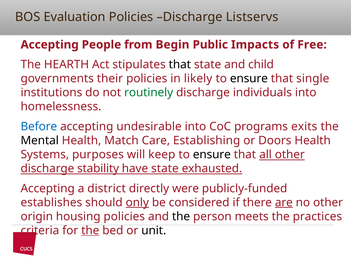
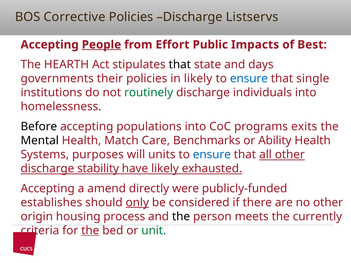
Evaluation: Evaluation -> Corrective
People underline: none -> present
Begin: Begin -> Effort
Free: Free -> Best
child: child -> days
ensure at (249, 79) colour: black -> blue
Before colour: blue -> black
undesirable: undesirable -> populations
Establishing: Establishing -> Benchmarks
Doors: Doors -> Ability
keep: keep -> units
ensure at (212, 155) colour: black -> blue
have state: state -> likely
district: district -> amend
are underline: present -> none
housing policies: policies -> process
practices: practices -> currently
unit colour: black -> green
